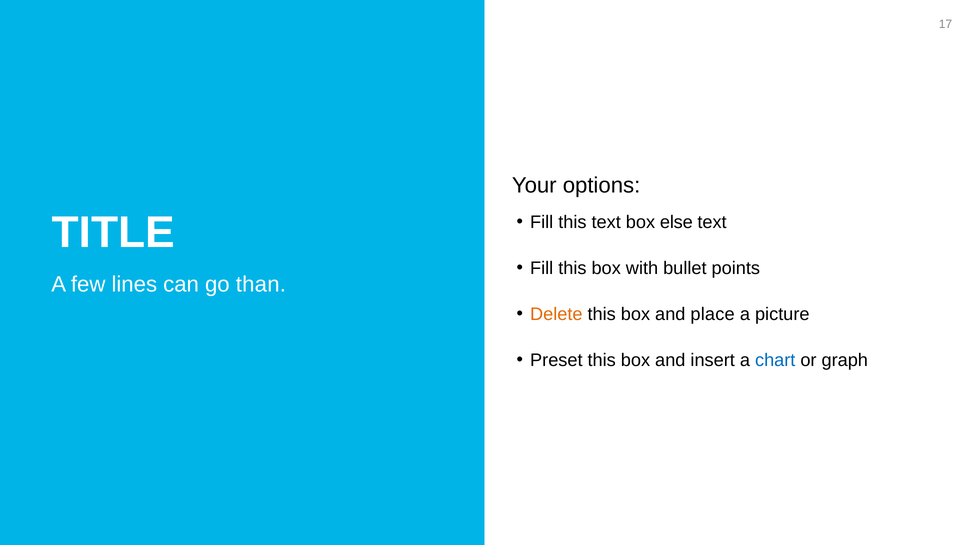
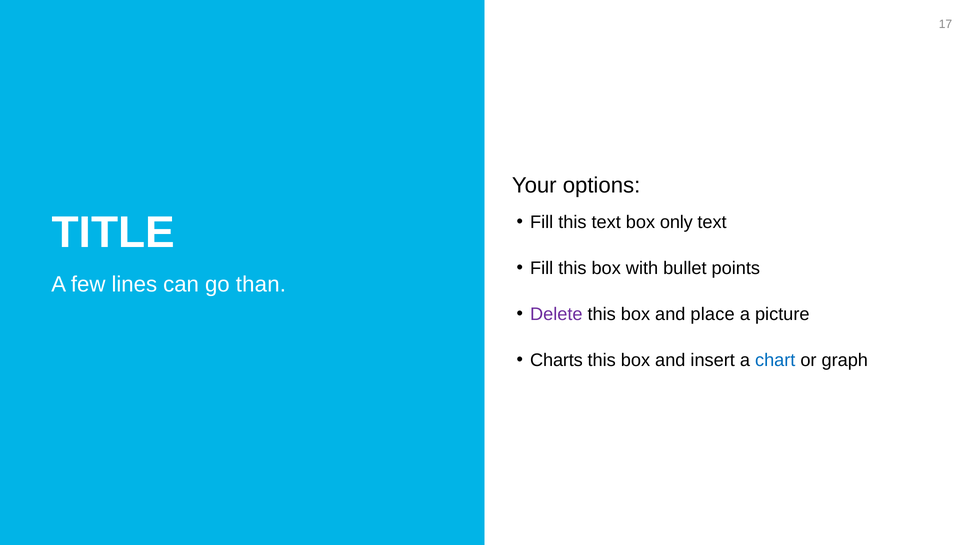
else: else -> only
Delete colour: orange -> purple
Preset: Preset -> Charts
